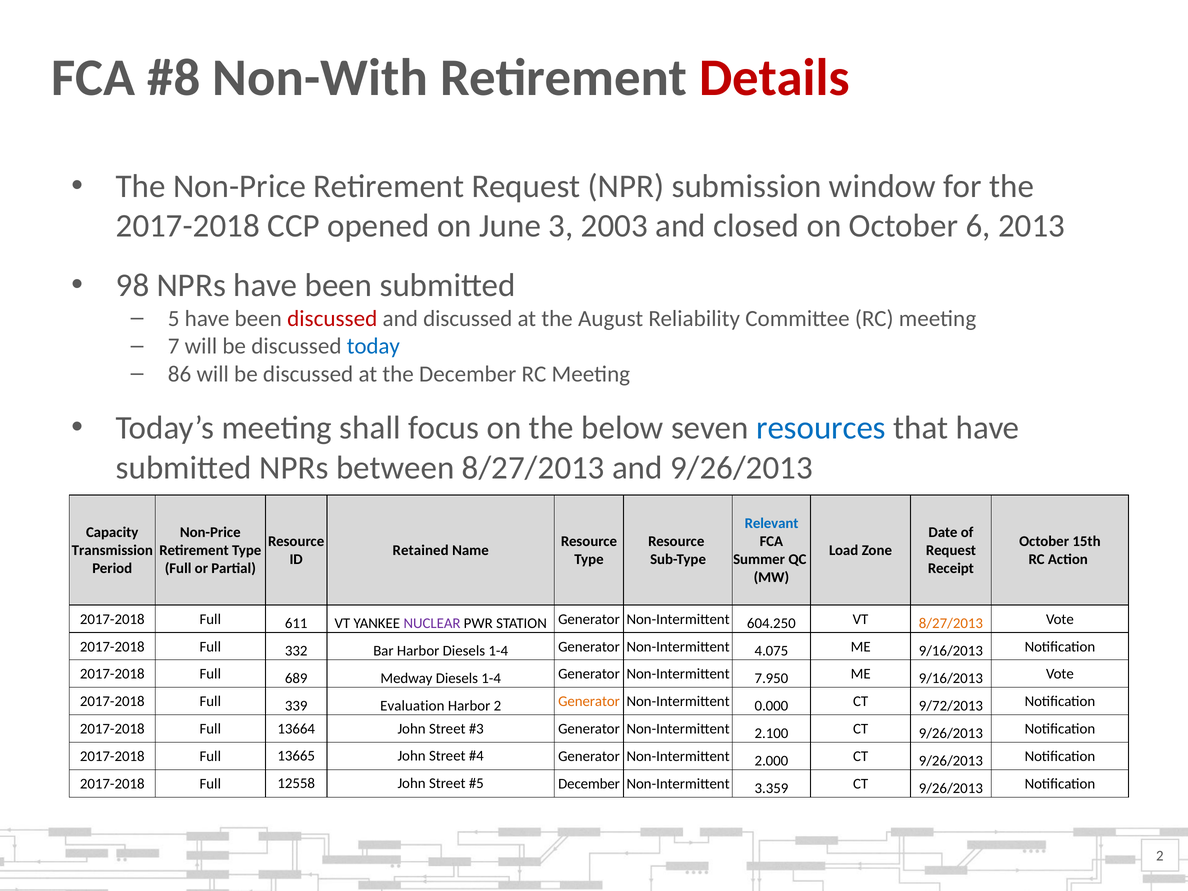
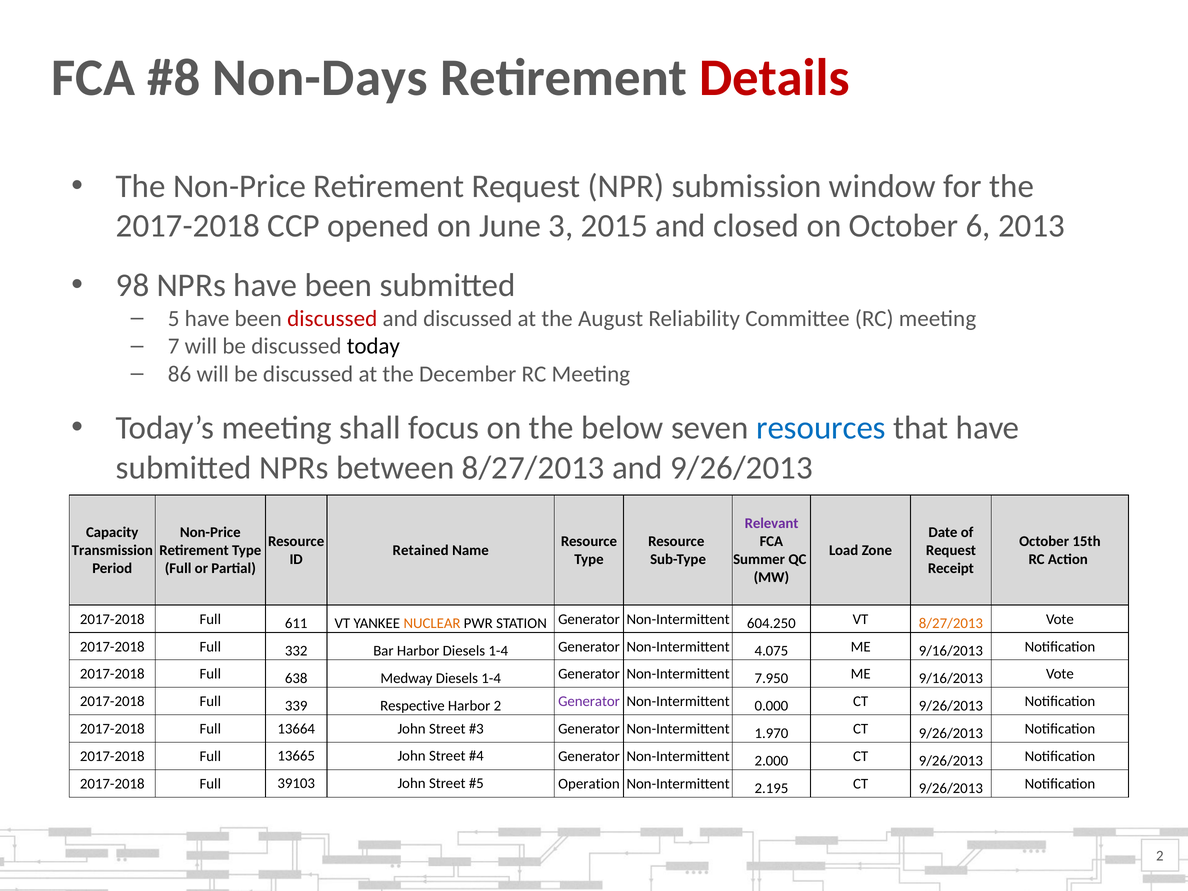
Non-With: Non-With -> Non-Days
2003: 2003 -> 2015
today colour: blue -> black
Relevant colour: blue -> purple
NUCLEAR colour: purple -> orange
689: 689 -> 638
Evaluation: Evaluation -> Respective
Generator at (589, 702) colour: orange -> purple
0.000 CT 9/72/2013: 9/72/2013 -> 9/26/2013
2.100: 2.100 -> 1.970
12558: 12558 -> 39103
December at (589, 784): December -> Operation
3.359: 3.359 -> 2.195
